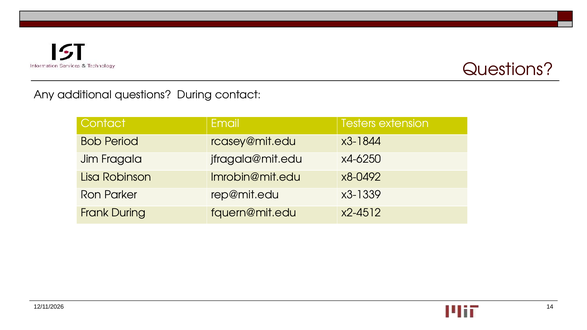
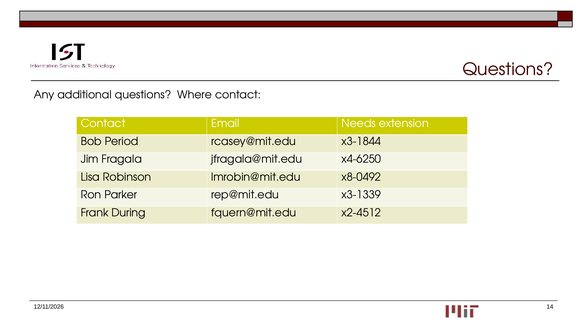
questions During: During -> Where
Testers: Testers -> Needs
